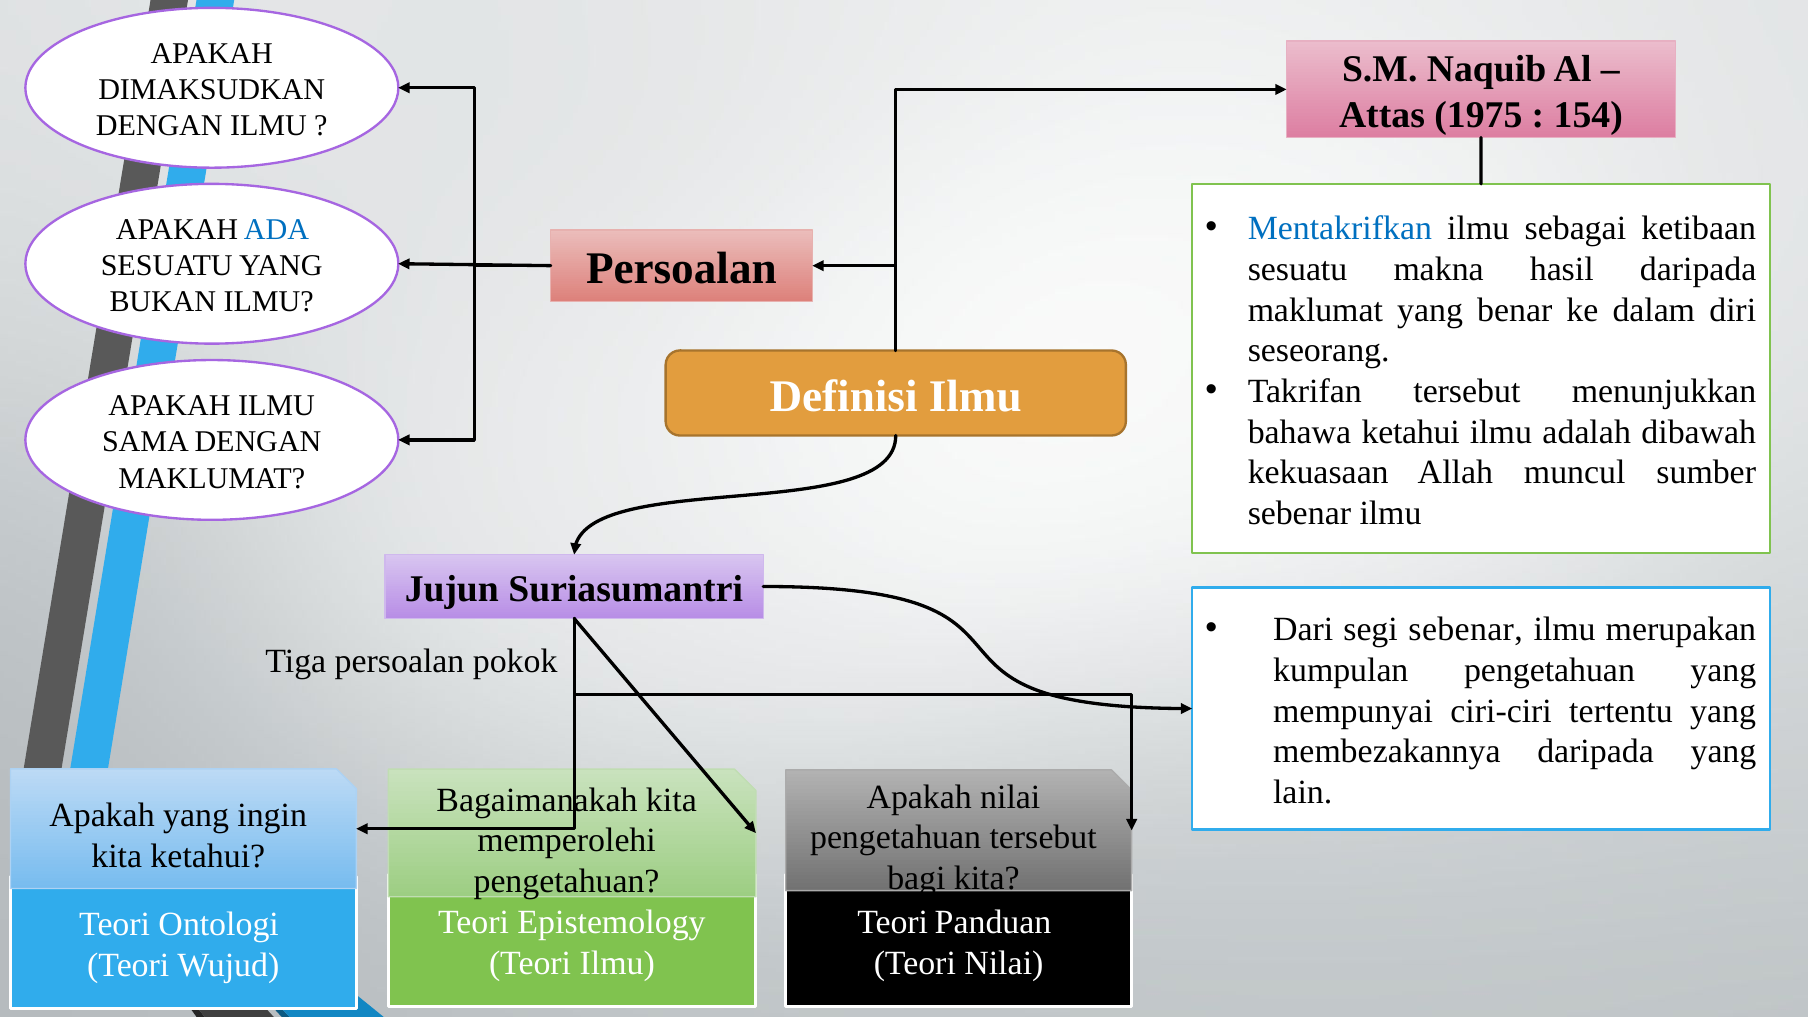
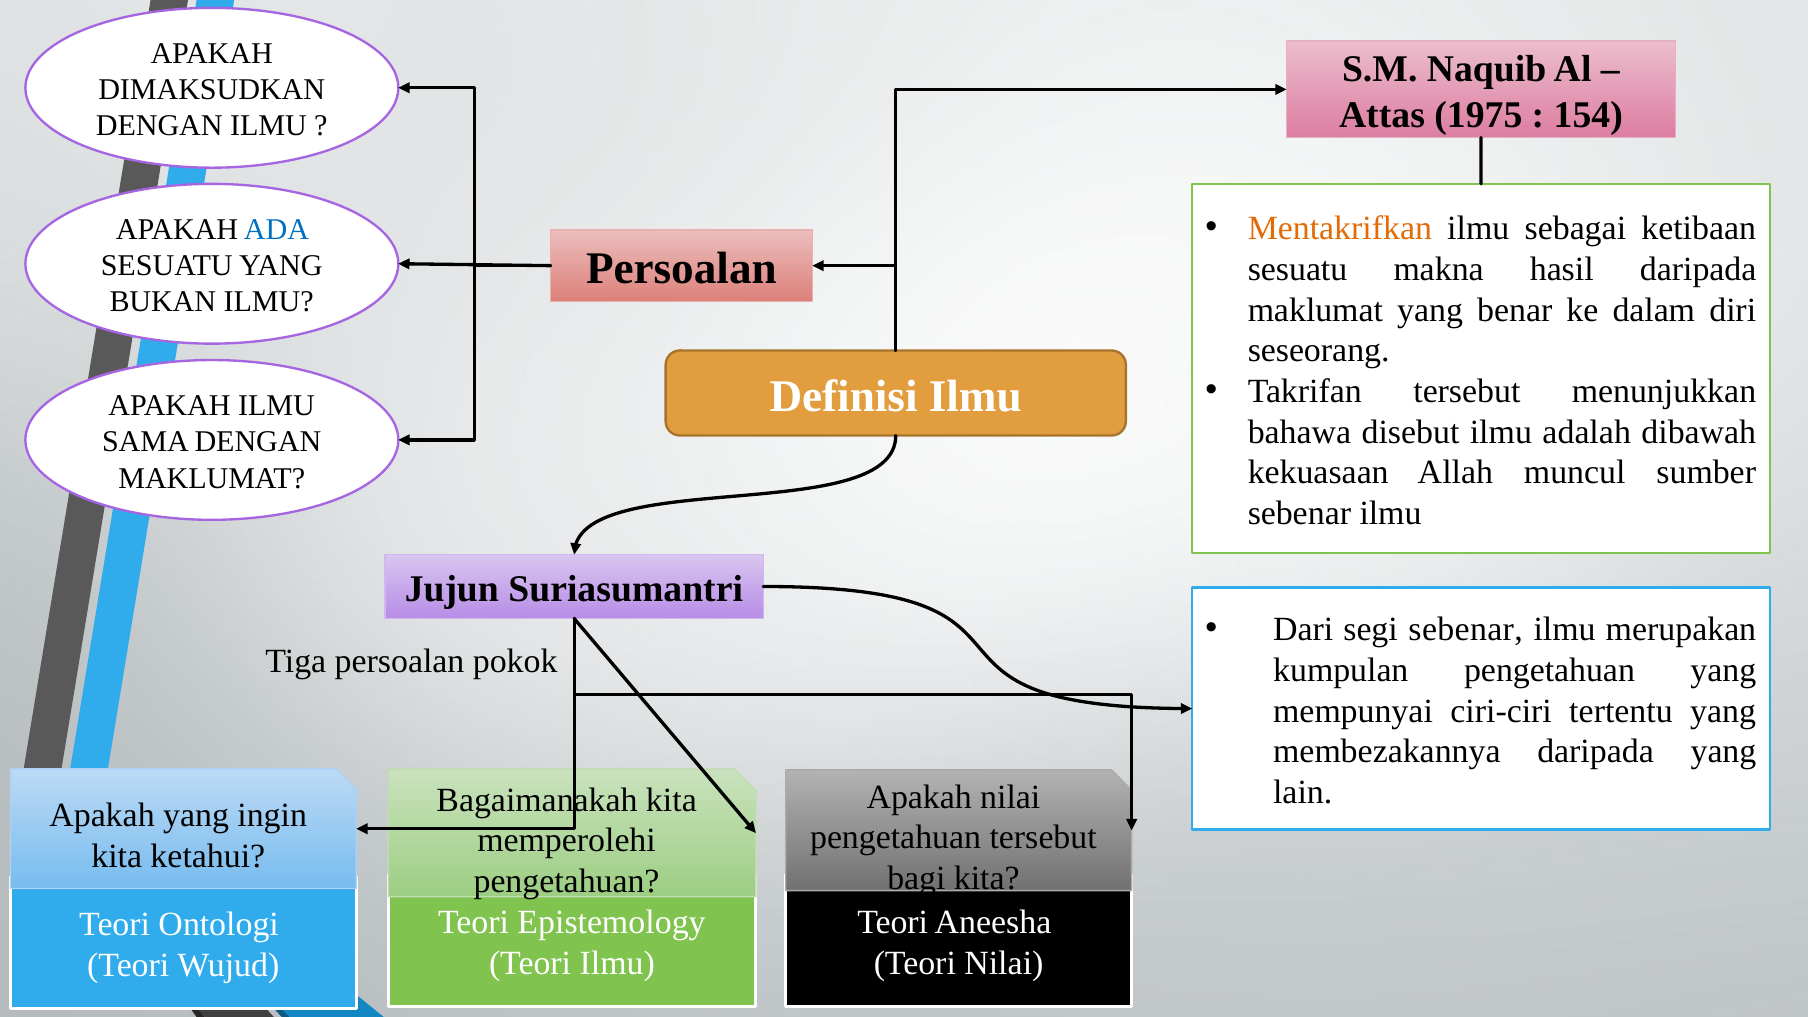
Mentakrifkan colour: blue -> orange
bahawa ketahui: ketahui -> disebut
Panduan: Panduan -> Aneesha
